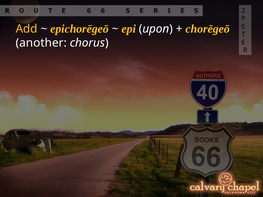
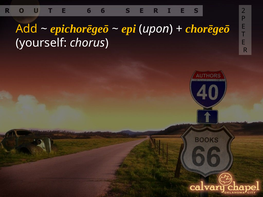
another: another -> yourself
